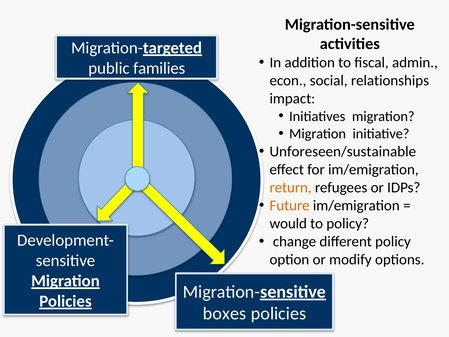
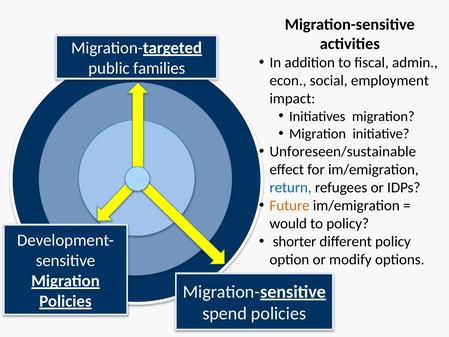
relationships: relationships -> employment
return colour: orange -> blue
change: change -> shorter
boxes: boxes -> spend
